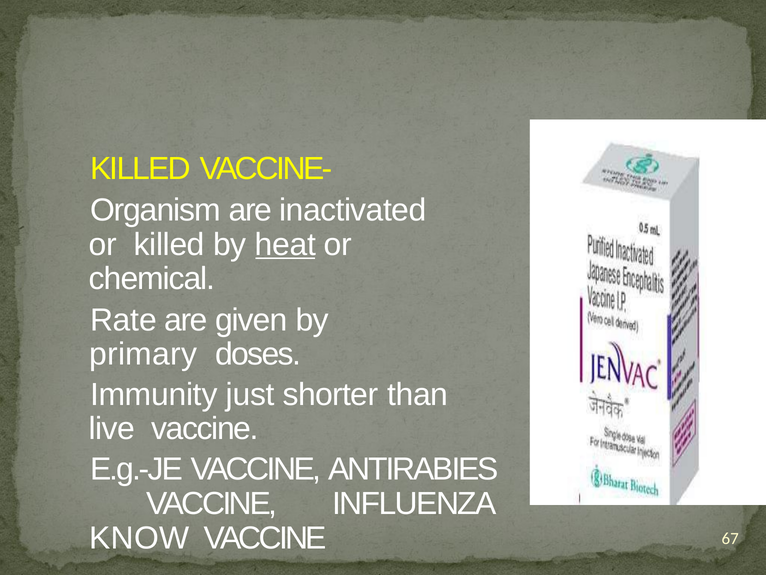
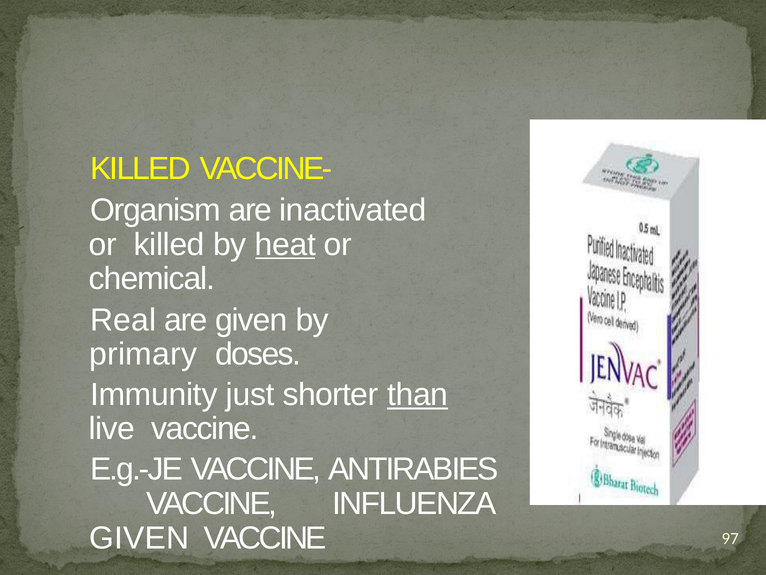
Rate: Rate -> Real
than underline: none -> present
KNOW at (139, 538): KNOW -> GIVEN
67: 67 -> 97
